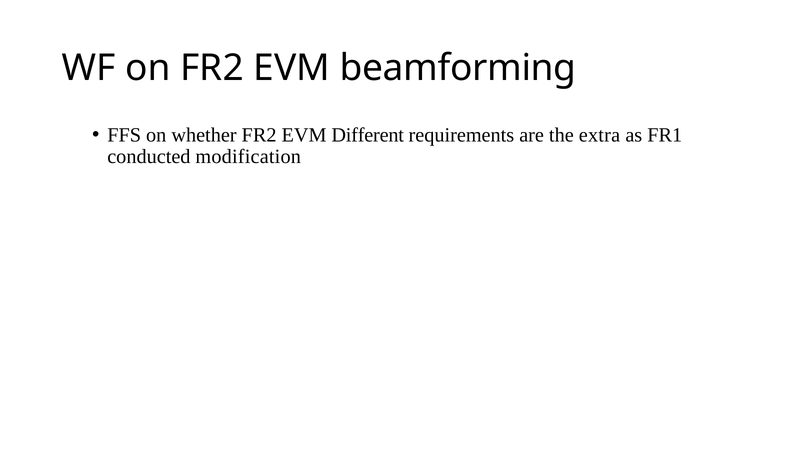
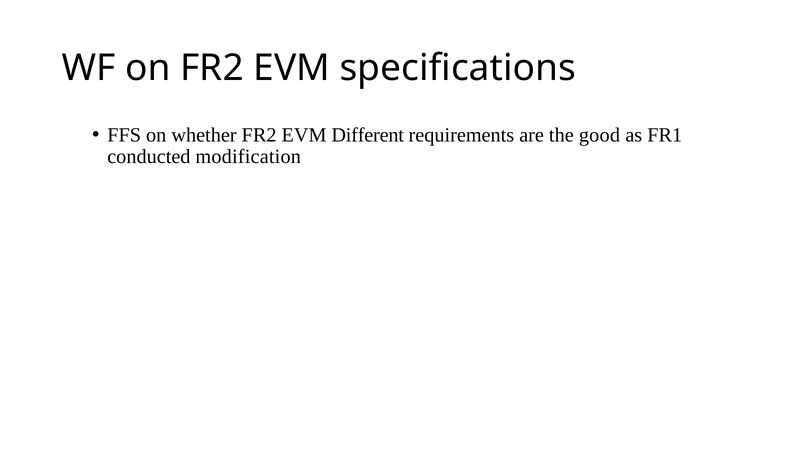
beamforming: beamforming -> specifications
extra: extra -> good
